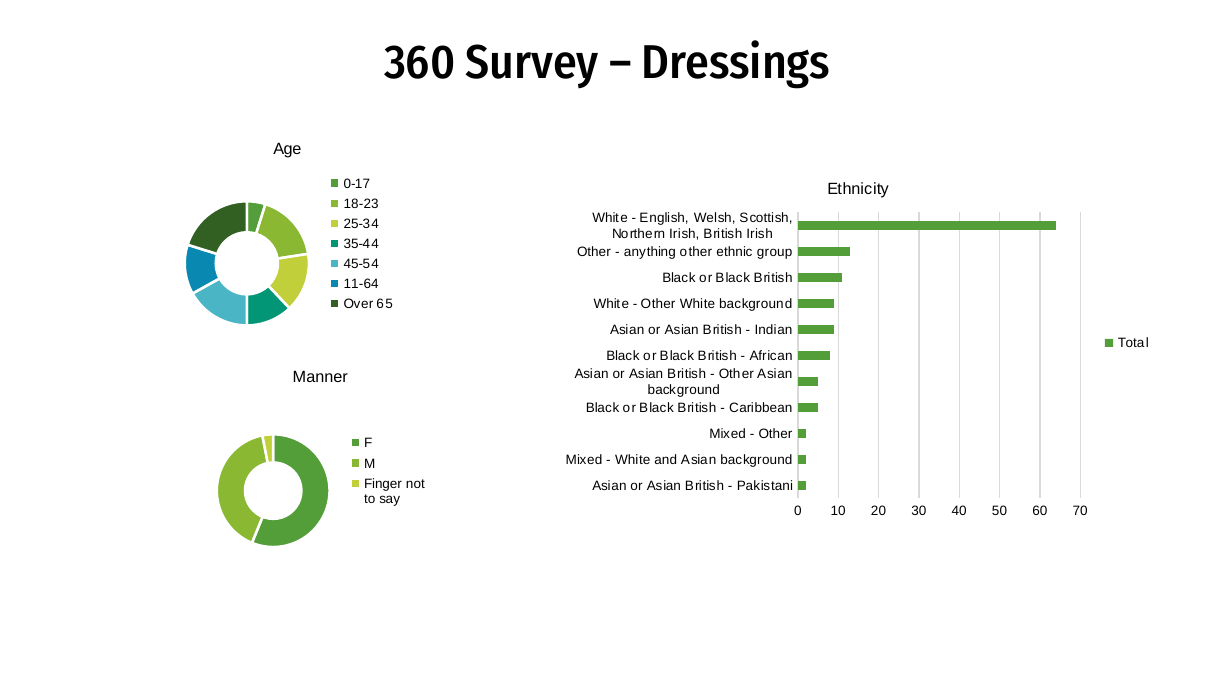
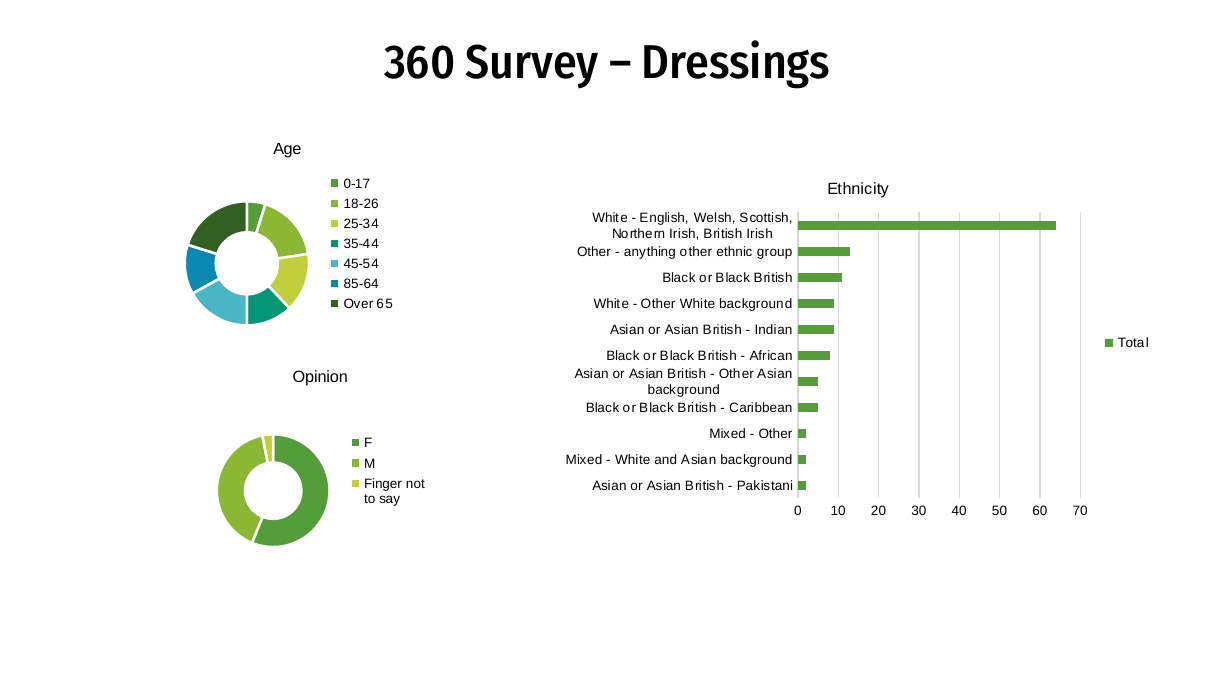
18-23: 18-23 -> 18-26
11-64: 11-64 -> 85-64
Manner: Manner -> Opinion
